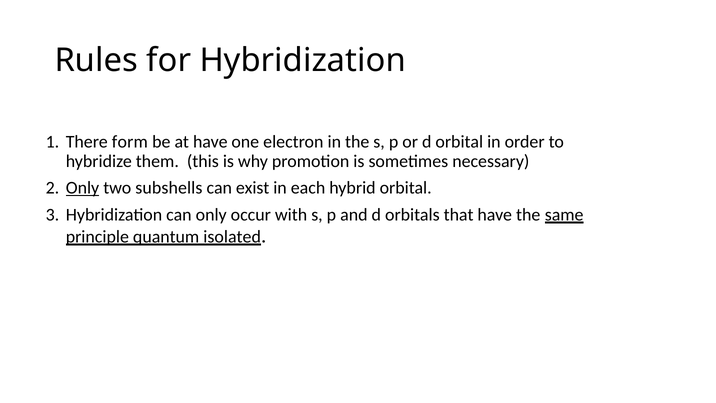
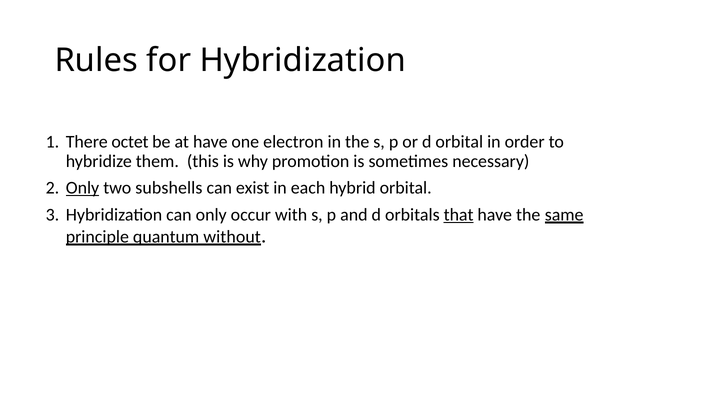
form: form -> octet
that underline: none -> present
isolated: isolated -> without
